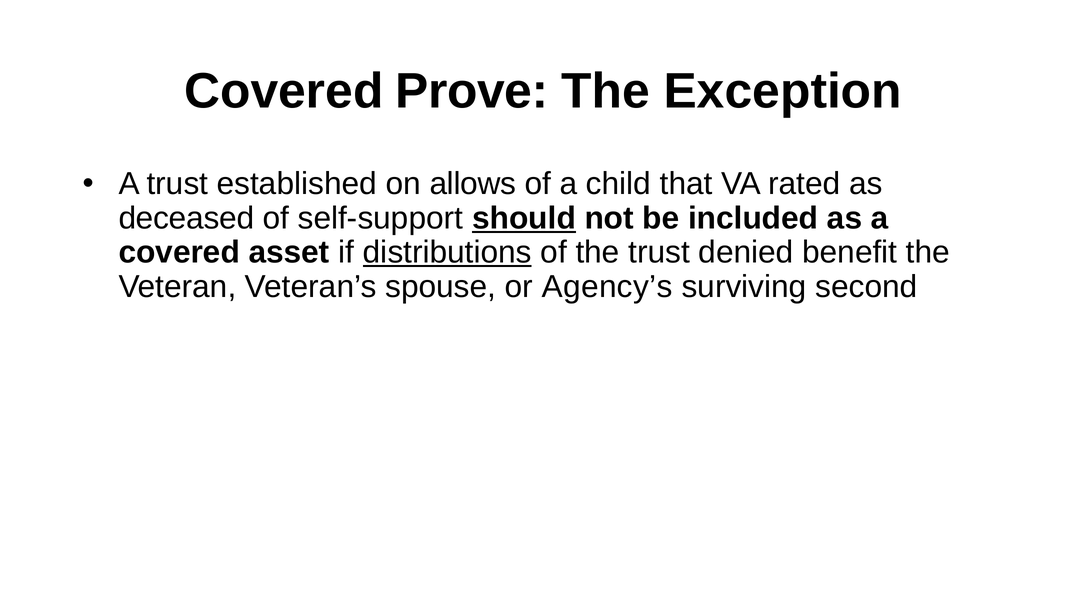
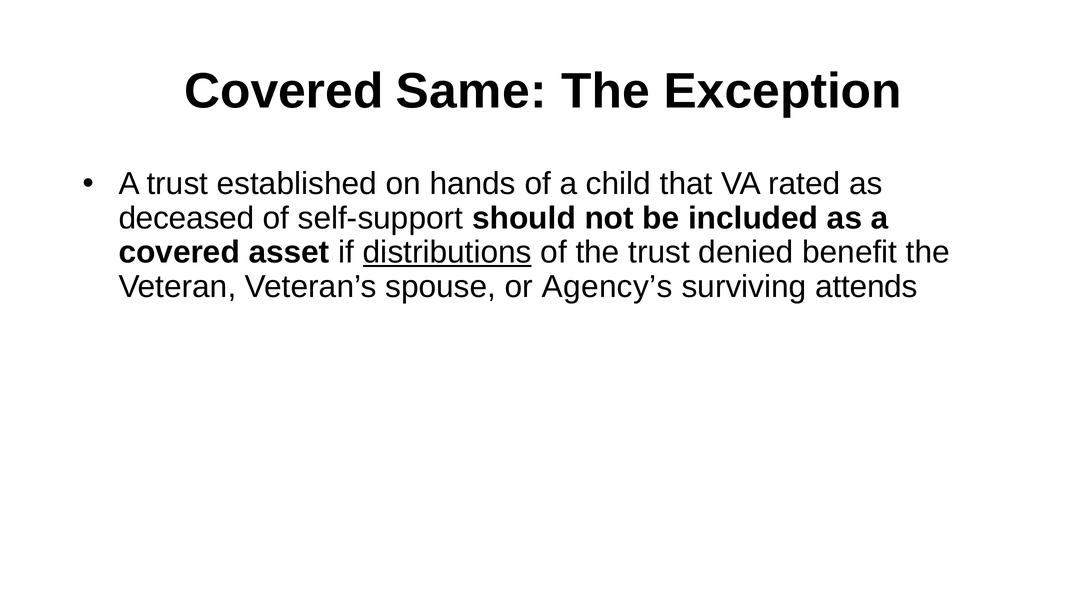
Prove: Prove -> Same
allows: allows -> hands
should underline: present -> none
second: second -> attends
